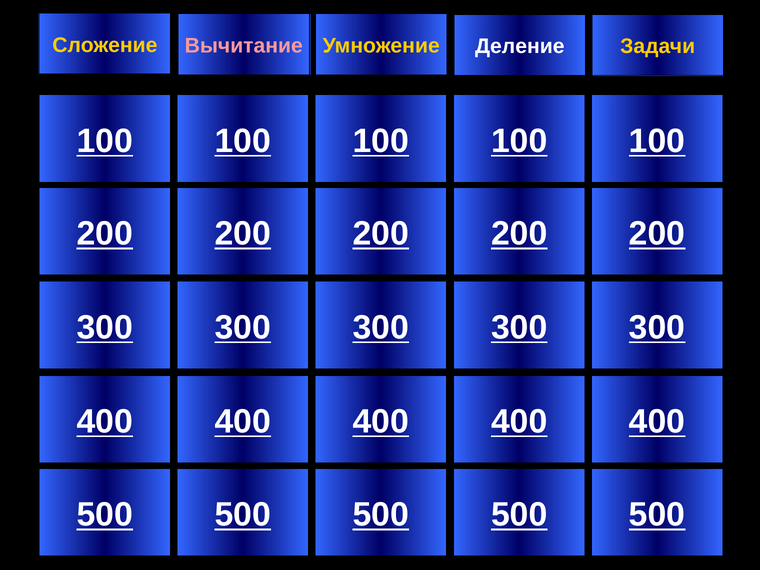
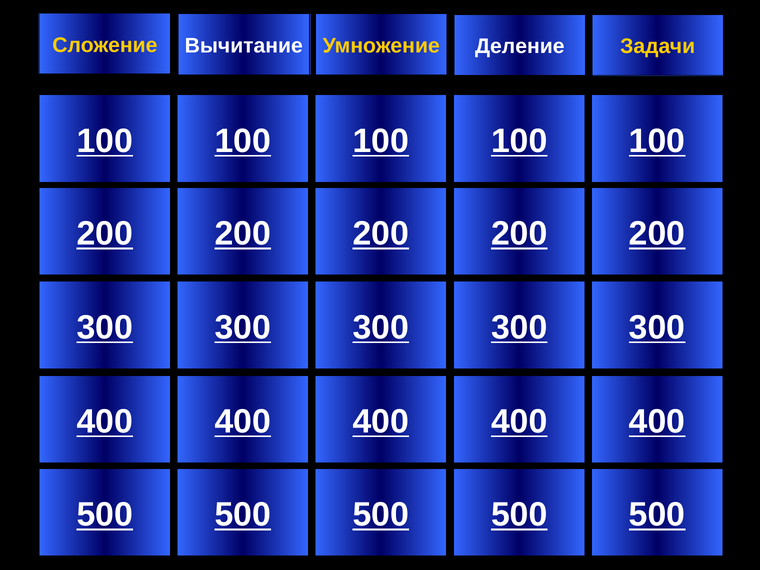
Вычитание colour: pink -> white
